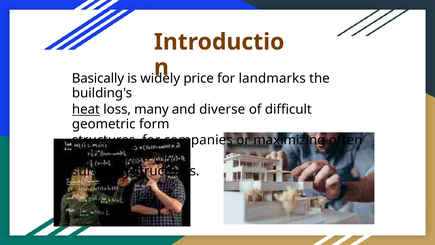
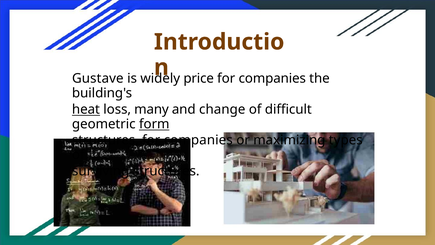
Basically: Basically -> Gustave
landmarks at (272, 78): landmarks -> companies
diverse: diverse -> change
form underline: none -> present
often: often -> types
